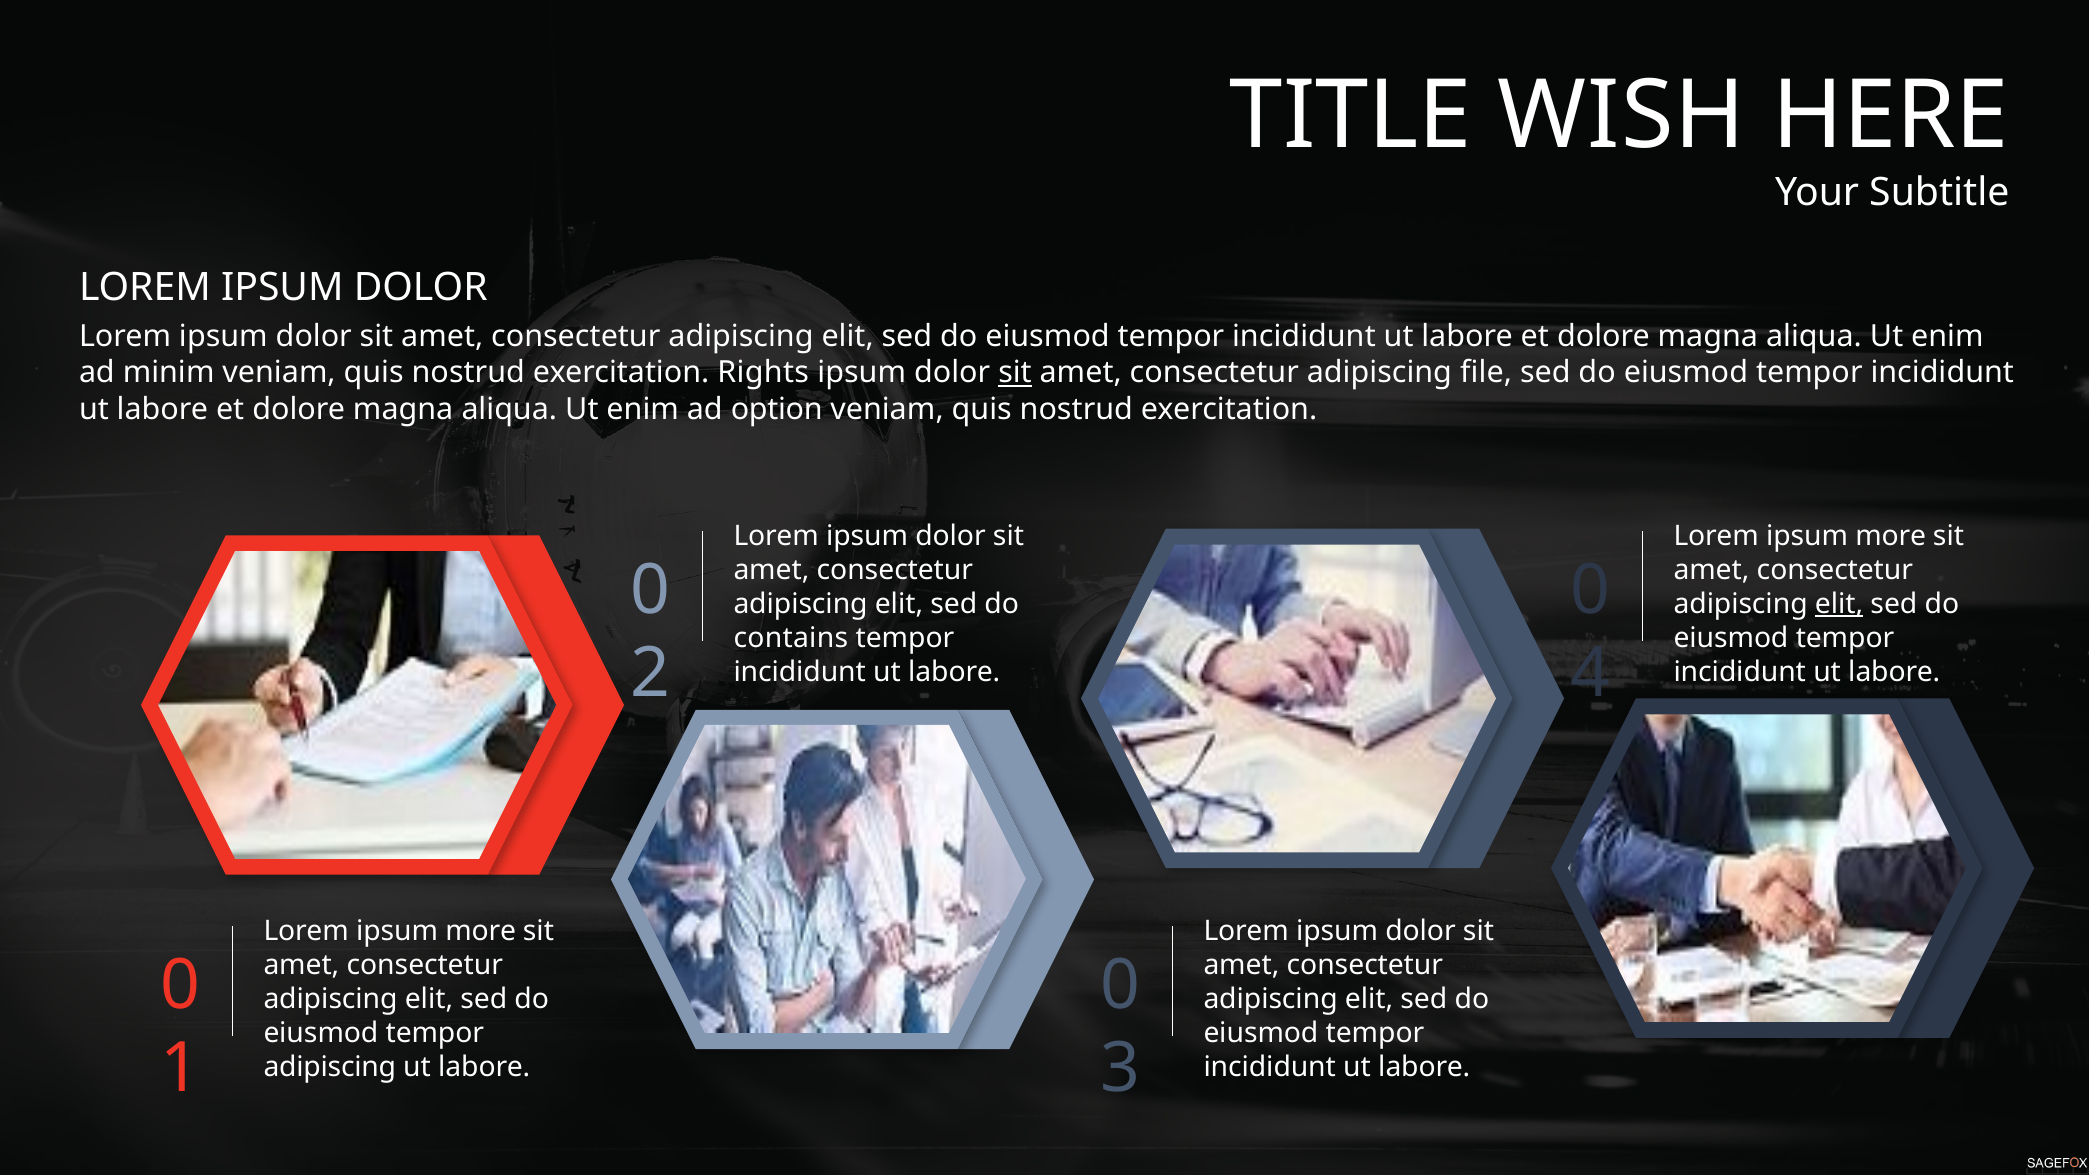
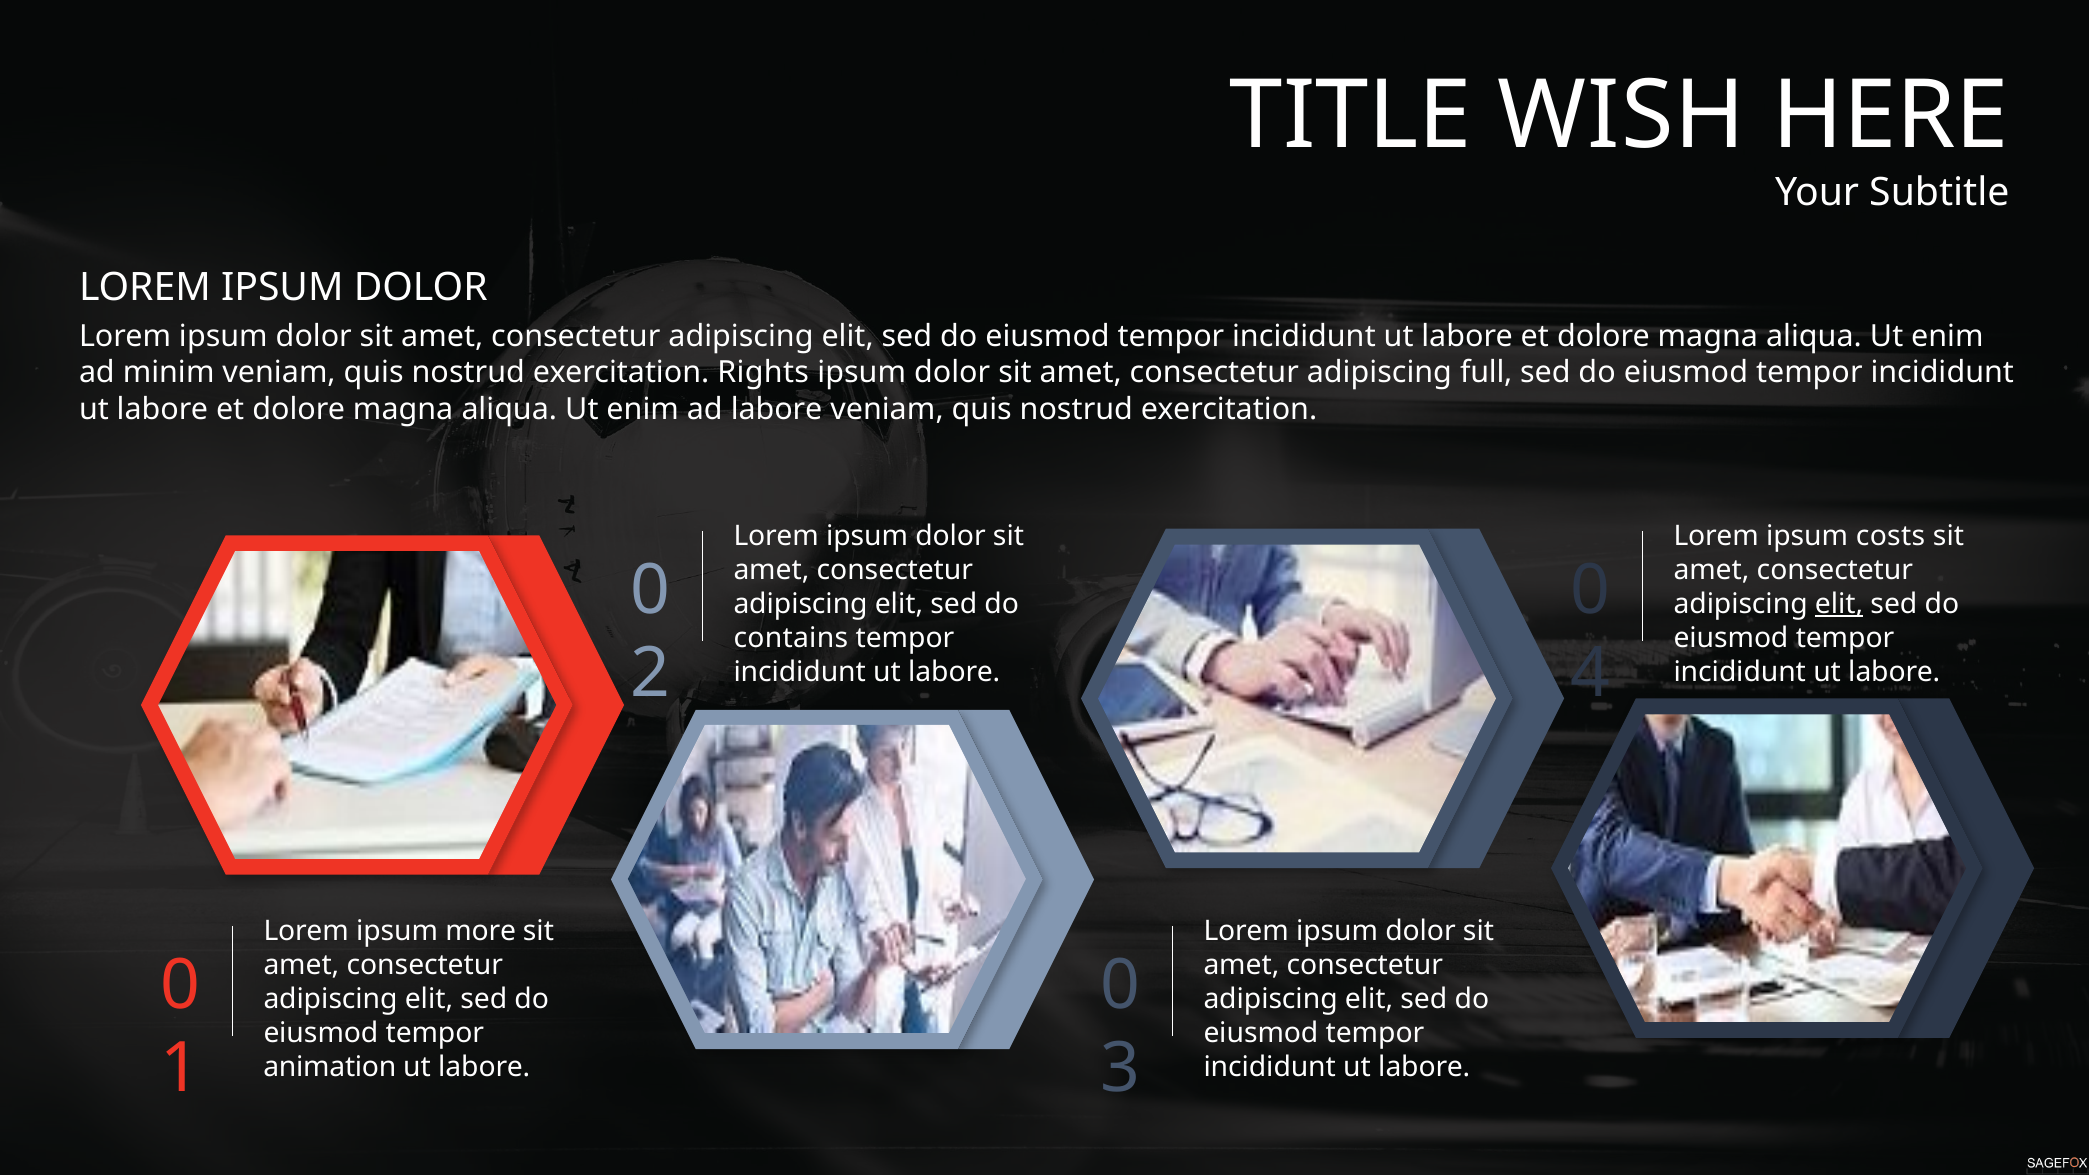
sit at (1015, 373) underline: present -> none
file: file -> full
ad option: option -> labore
more at (1891, 536): more -> costs
adipiscing at (330, 1067): adipiscing -> animation
